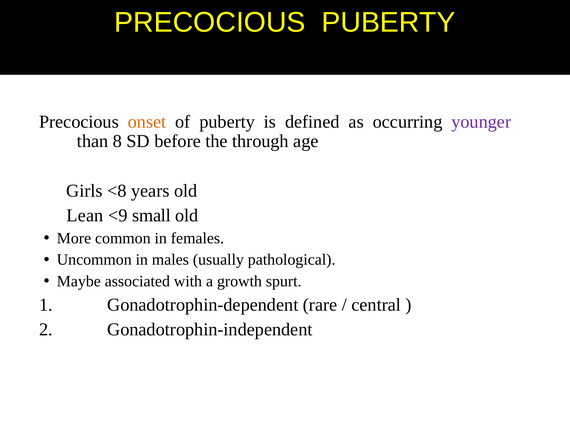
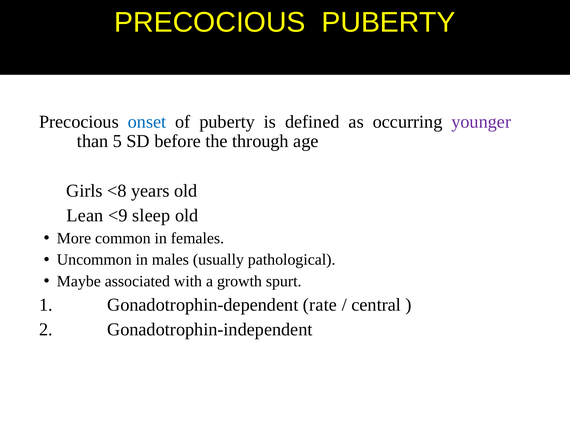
onset colour: orange -> blue
8: 8 -> 5
small: small -> sleep
rare: rare -> rate
